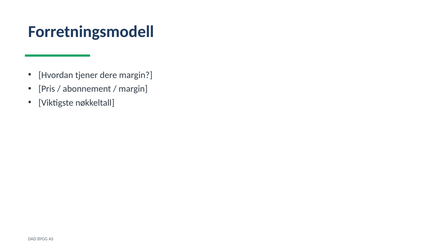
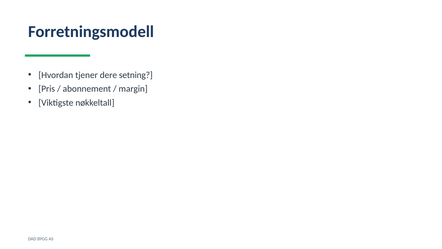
dere margin: margin -> setning
